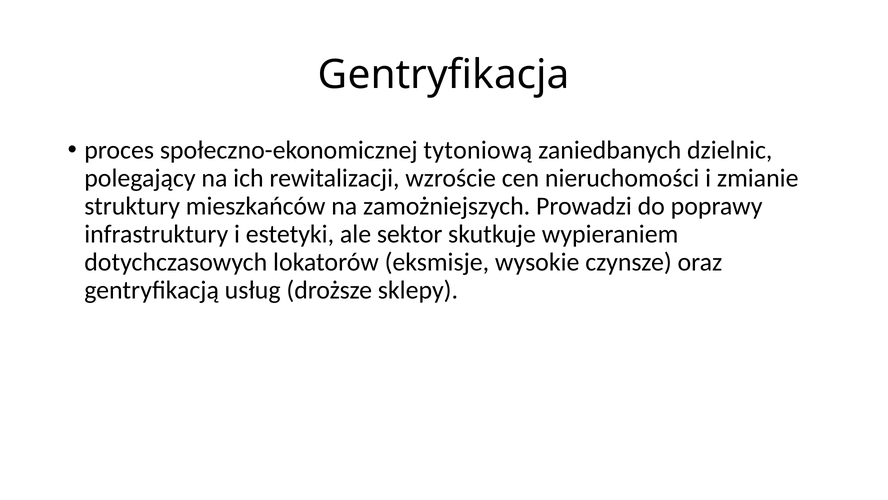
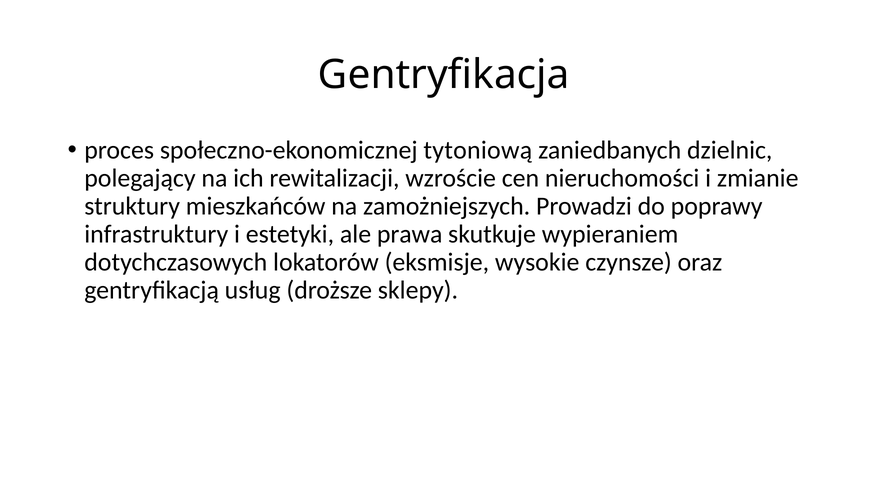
sektor: sektor -> prawa
